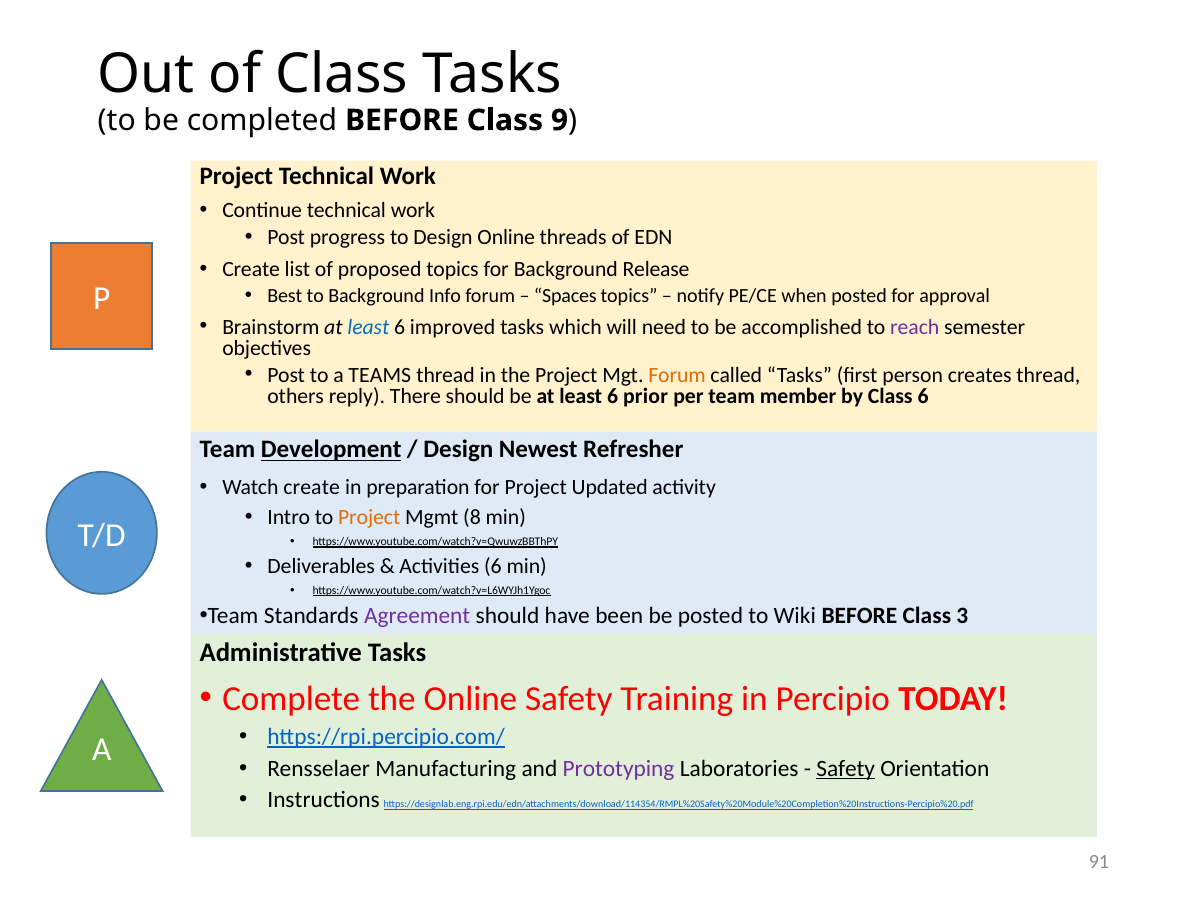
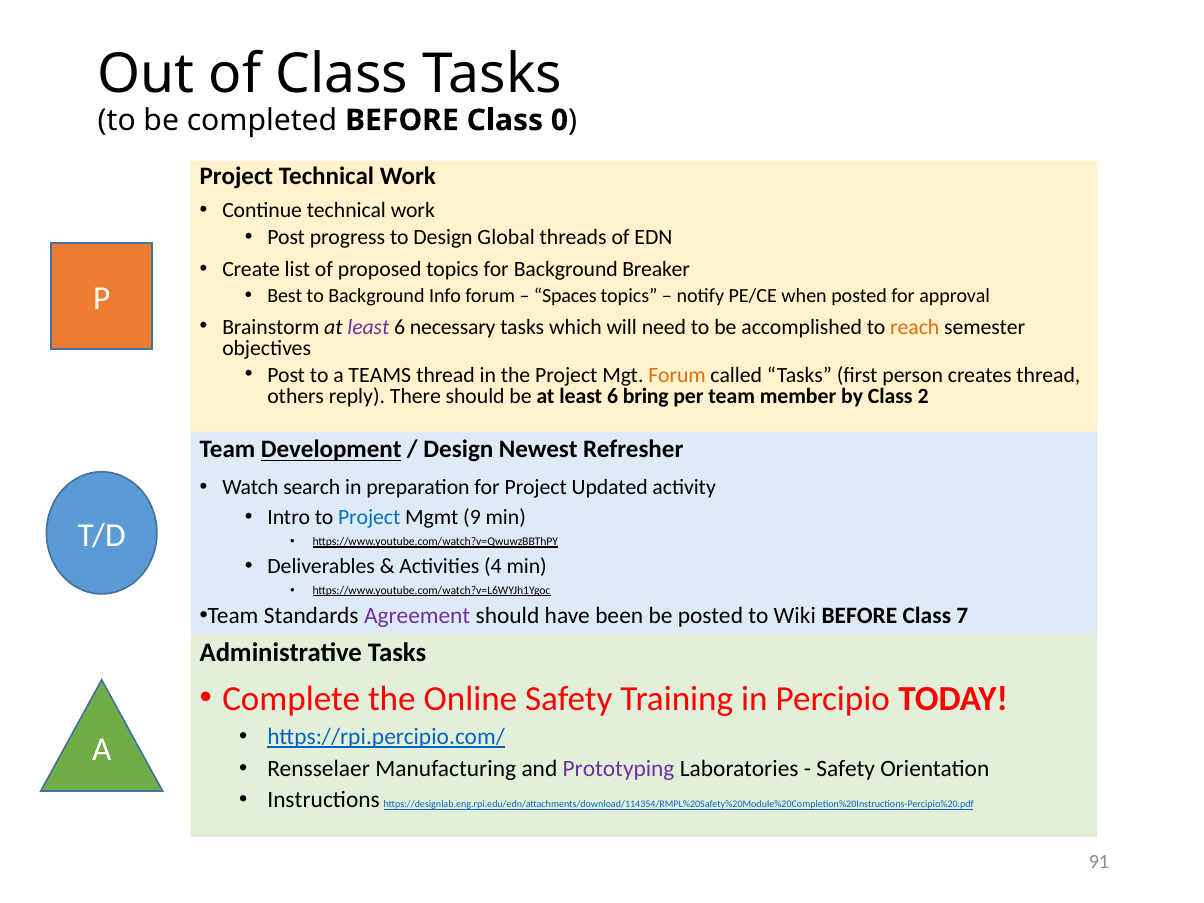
9: 9 -> 0
Design Online: Online -> Global
Release: Release -> Breaker
least at (368, 327) colour: blue -> purple
improved: improved -> necessary
reach colour: purple -> orange
prior: prior -> bring
Class 6: 6 -> 2
Watch create: create -> search
Project at (369, 517) colour: orange -> blue
8: 8 -> 9
Activities 6: 6 -> 4
3: 3 -> 7
Safety at (846, 768) underline: present -> none
